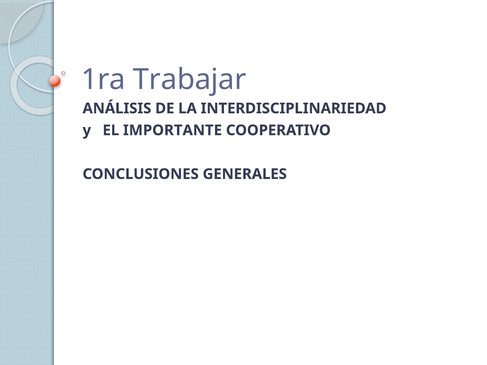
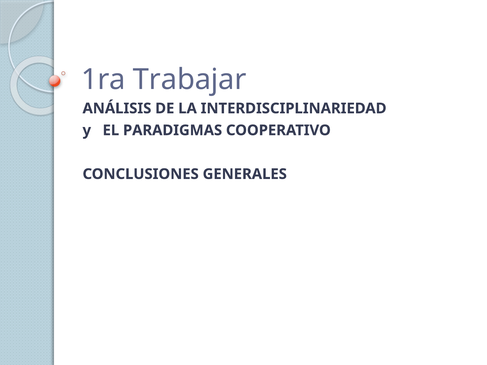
IMPORTANTE: IMPORTANTE -> PARADIGMAS
